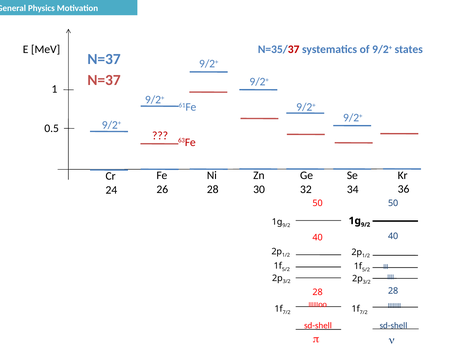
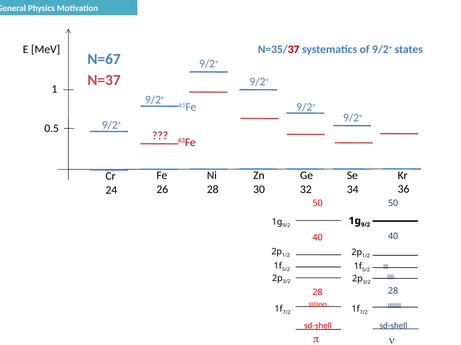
N=37 at (104, 59): N=37 -> N=67
